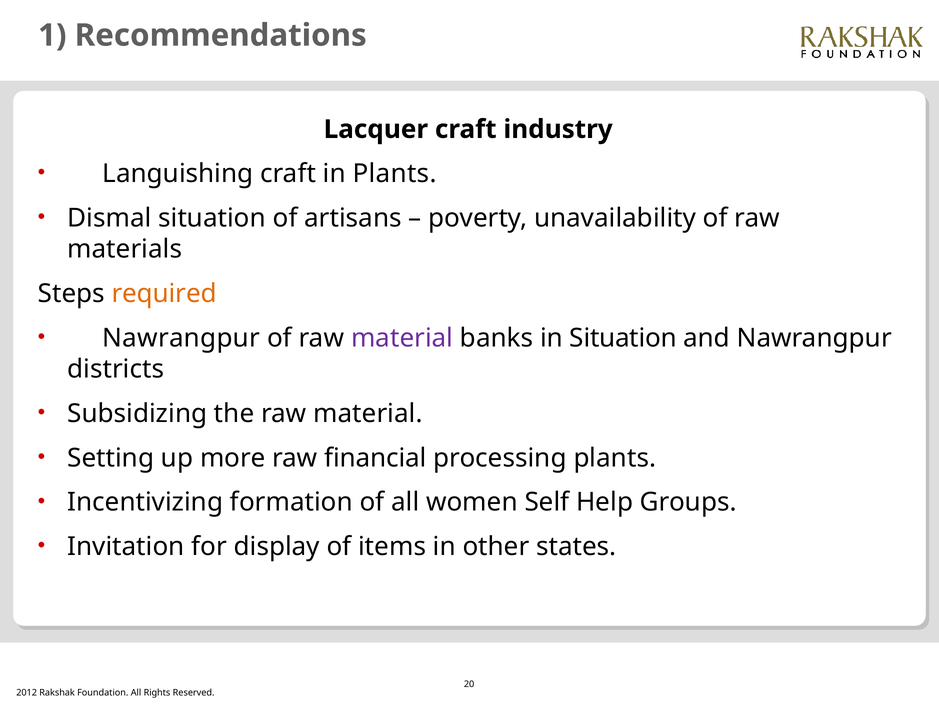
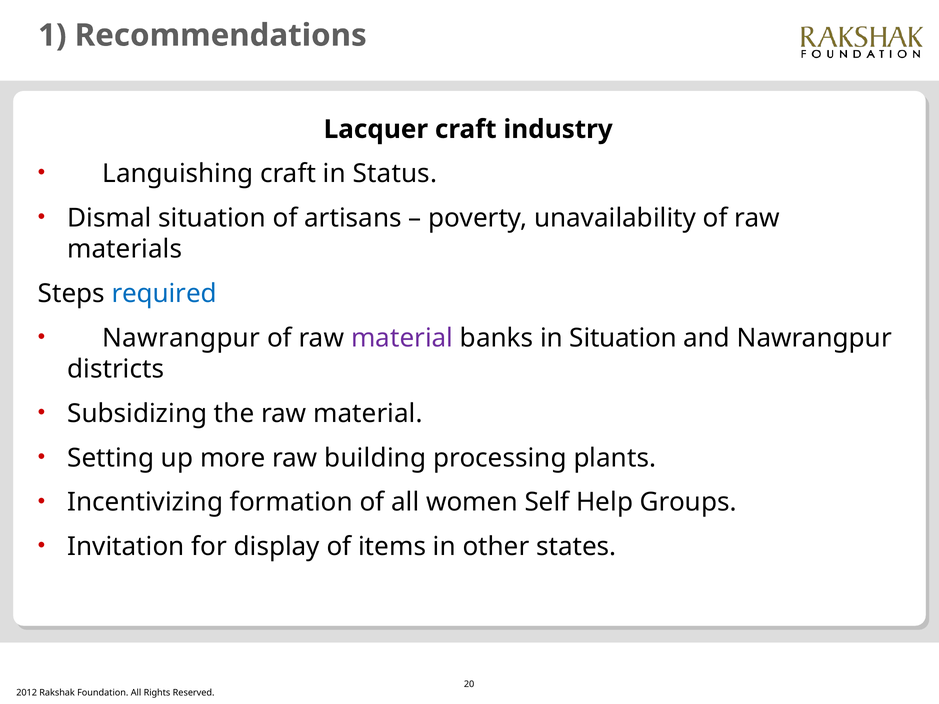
in Plants: Plants -> Status
required colour: orange -> blue
financial: financial -> building
